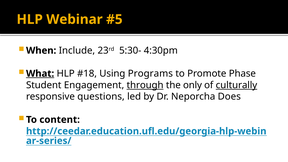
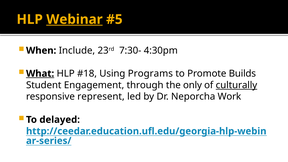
Webinar underline: none -> present
5:30-: 5:30- -> 7:30-
Phase: Phase -> Builds
through underline: present -> none
questions: questions -> represent
Does: Does -> Work
content: content -> delayed
